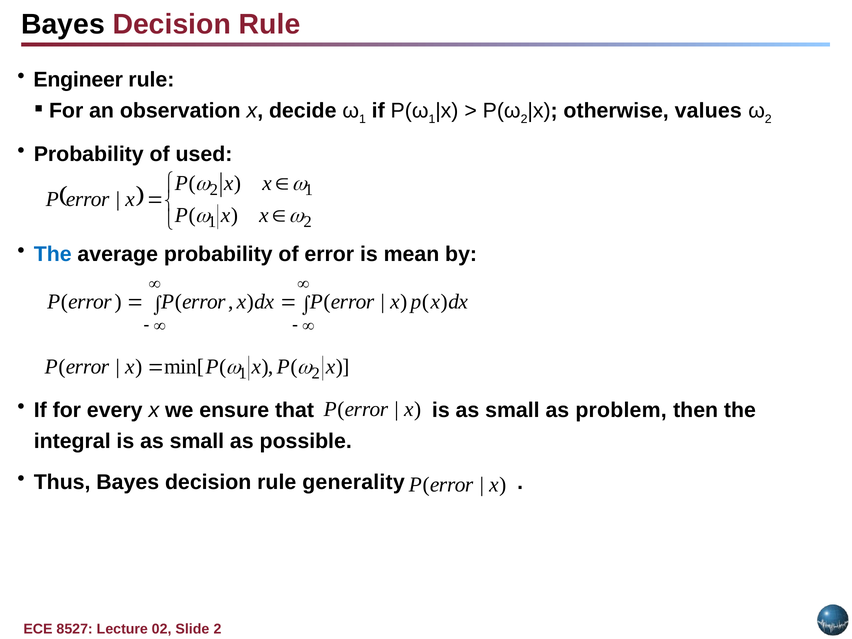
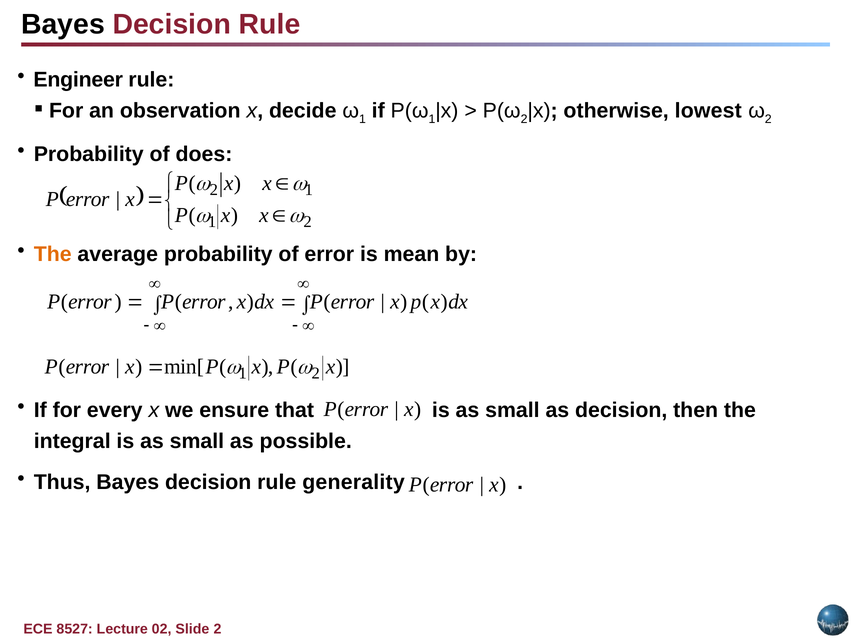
values: values -> lowest
used: used -> does
The at (53, 254) colour: blue -> orange
as problem: problem -> decision
